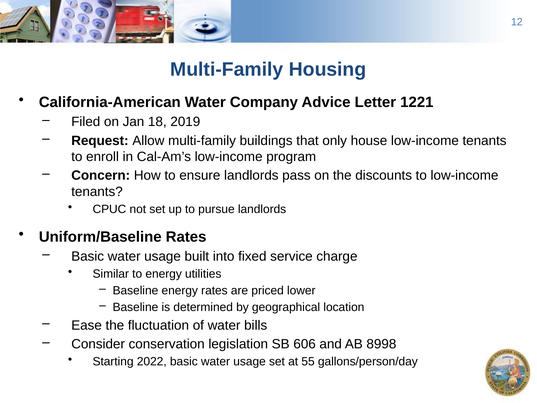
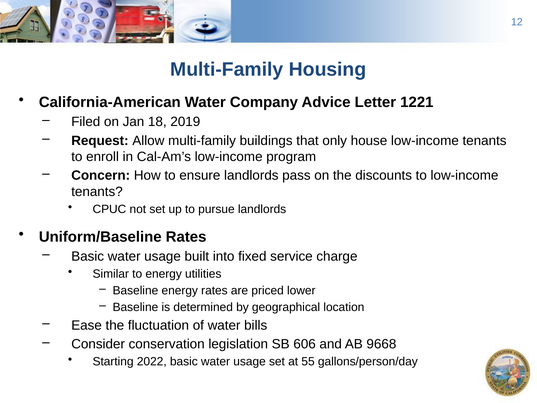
8998: 8998 -> 9668
